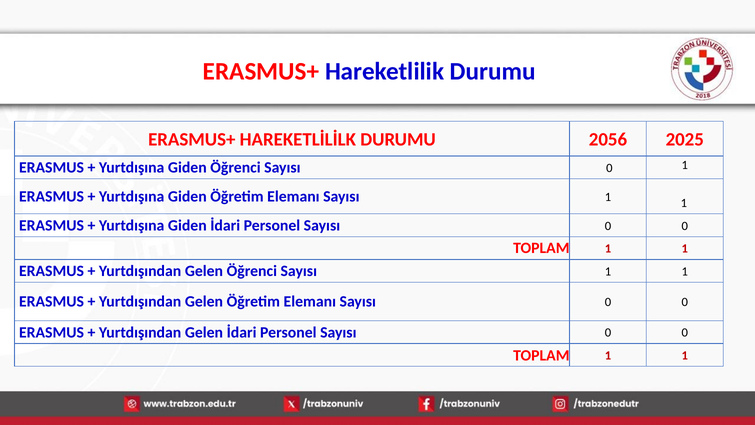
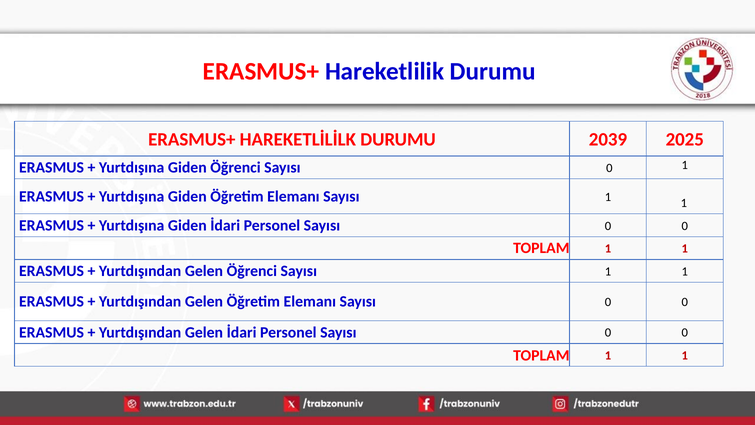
2056: 2056 -> 2039
